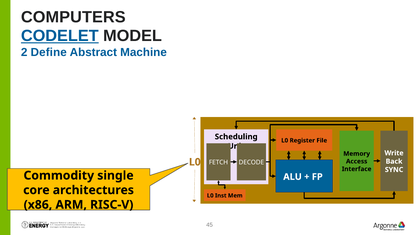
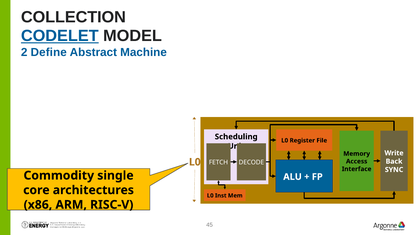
COMPUTERS: COMPUTERS -> COLLECTION
